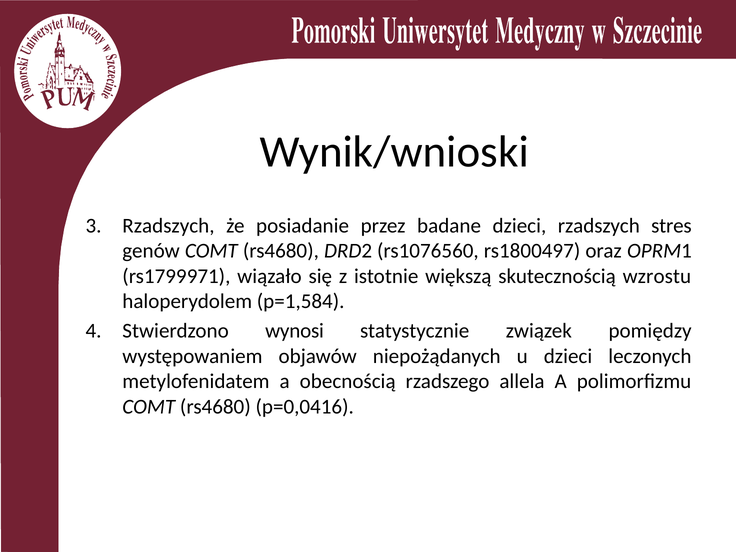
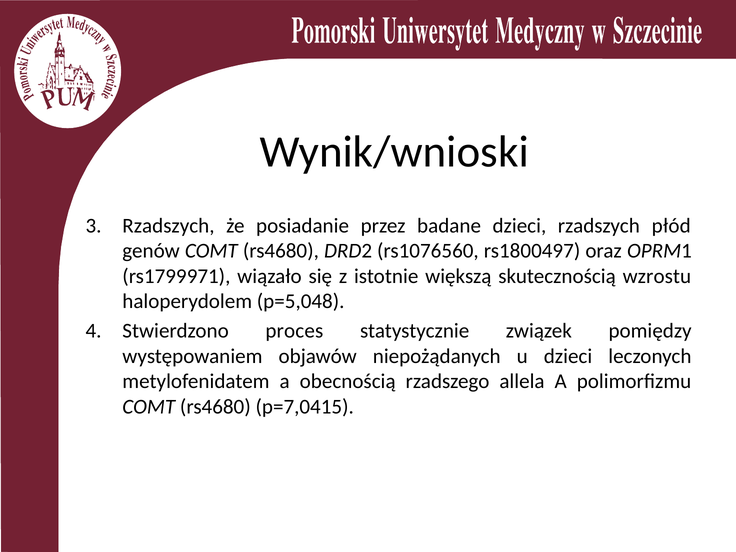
stres: stres -> płód
p=1,584: p=1,584 -> p=5,048
wynosi: wynosi -> proces
p=0,0416: p=0,0416 -> p=7,0415
